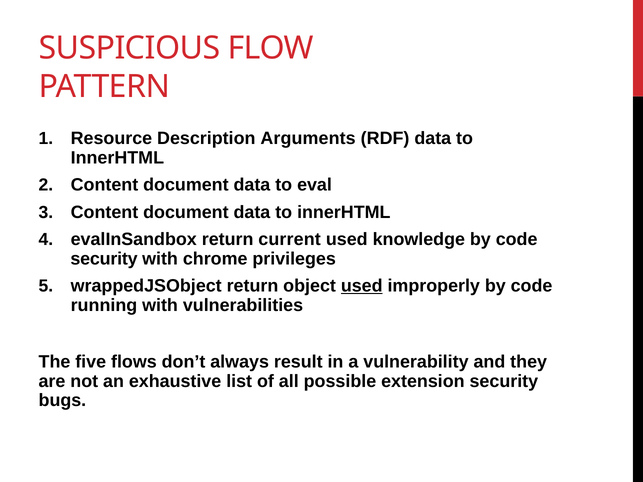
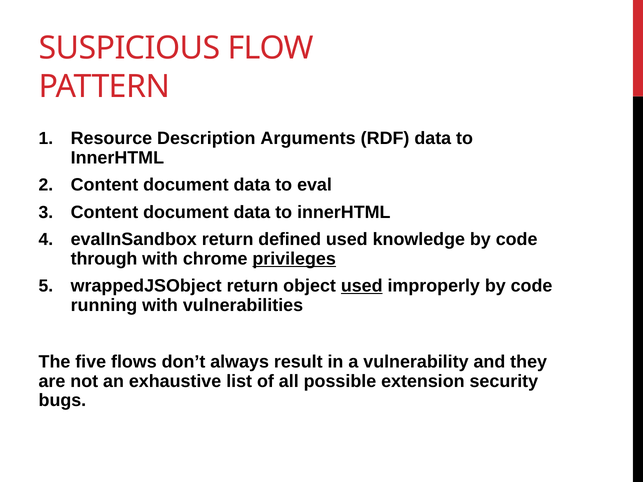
current: current -> defined
security at (104, 259): security -> through
privileges underline: none -> present
